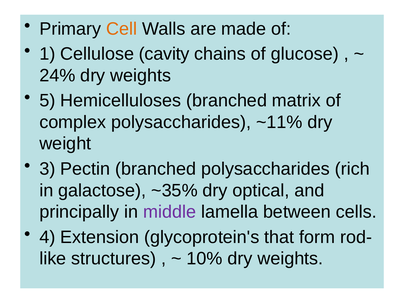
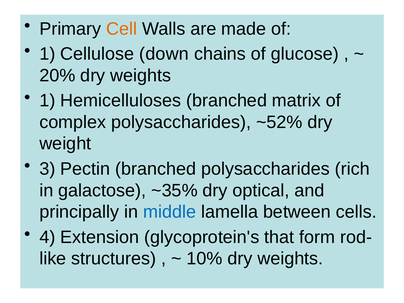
cavity: cavity -> down
24%: 24% -> 20%
5 at (47, 101): 5 -> 1
~11%: ~11% -> ~52%
middle colour: purple -> blue
